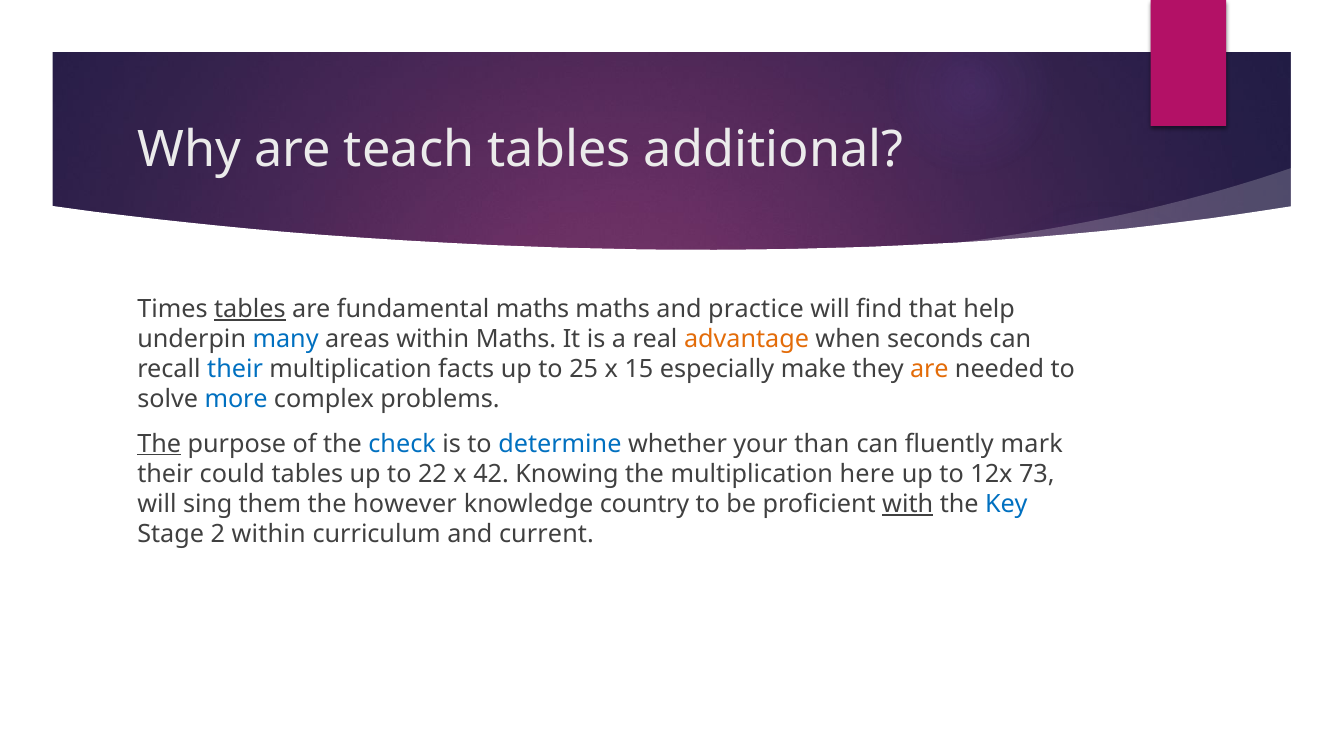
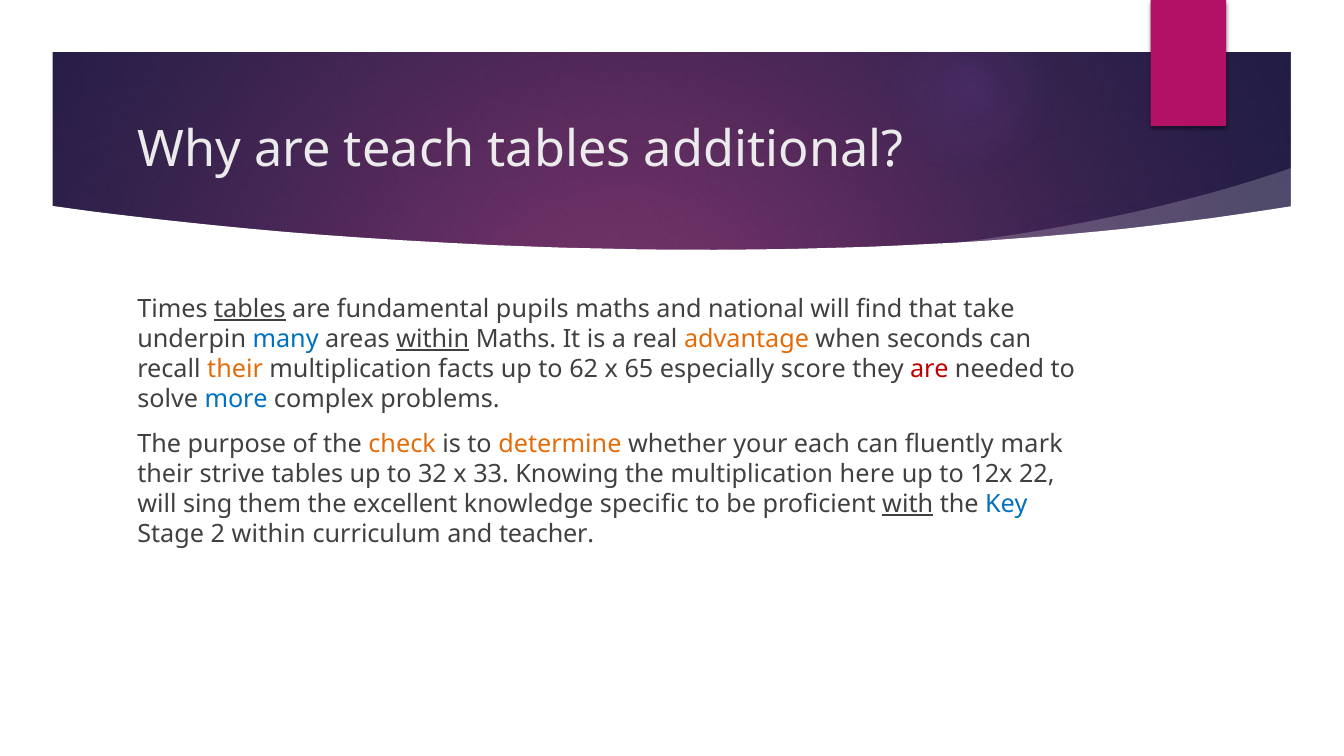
fundamental maths: maths -> pupils
practice: practice -> national
help: help -> take
within at (433, 339) underline: none -> present
their at (235, 369) colour: blue -> orange
25: 25 -> 62
15: 15 -> 65
make: make -> score
are at (929, 369) colour: orange -> red
The at (159, 444) underline: present -> none
check colour: blue -> orange
determine colour: blue -> orange
than: than -> each
could: could -> strive
22: 22 -> 32
42: 42 -> 33
73: 73 -> 22
however: however -> excellent
country: country -> specific
current: current -> teacher
